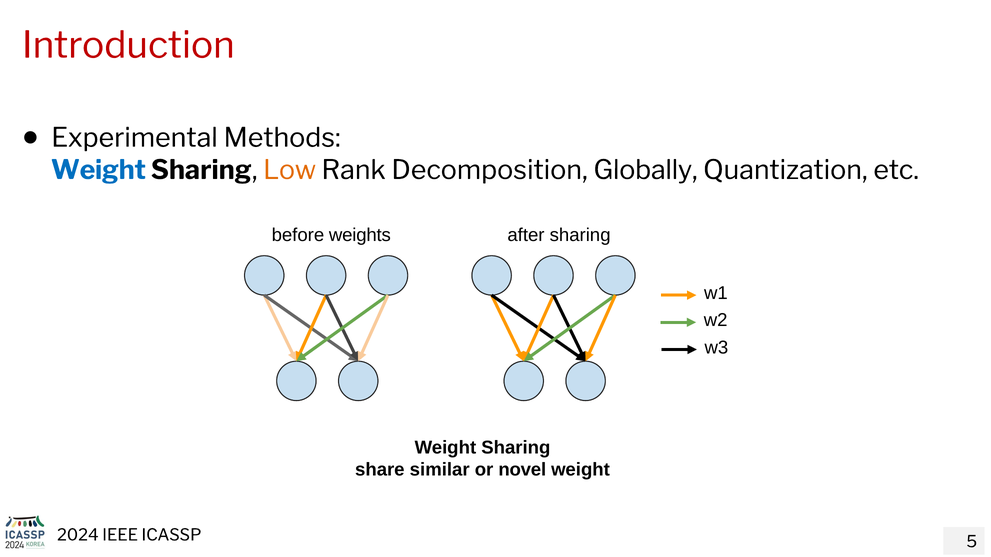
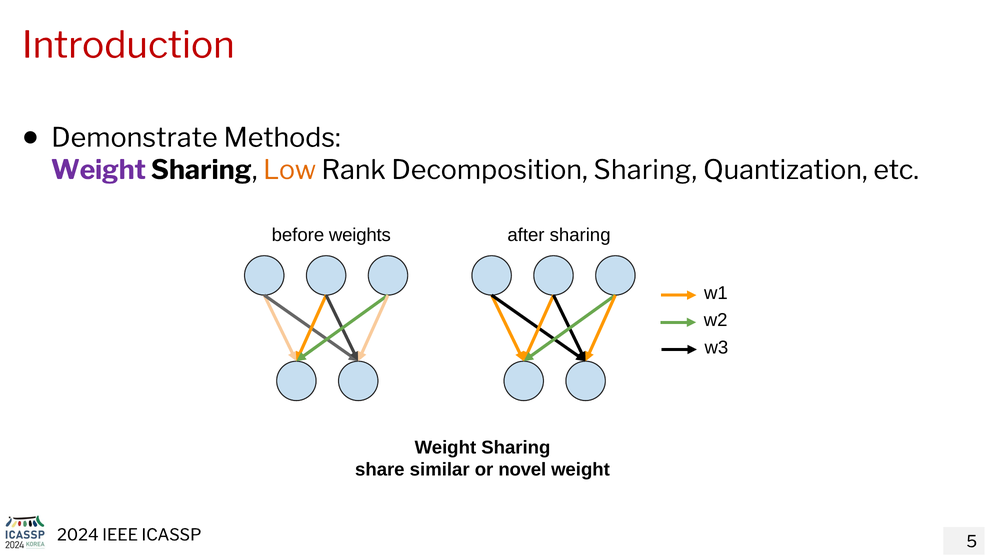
Experimental: Experimental -> Demonstrate
Weight at (98, 170) colour: blue -> purple
Decomposition Globally: Globally -> Sharing
